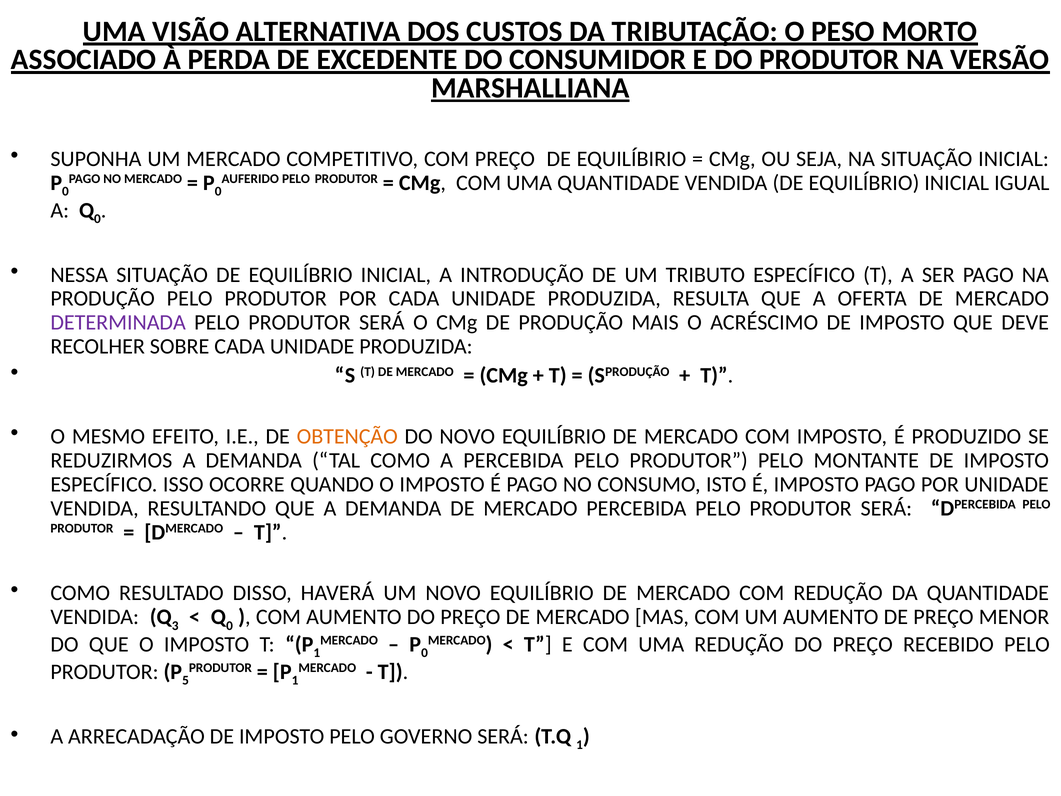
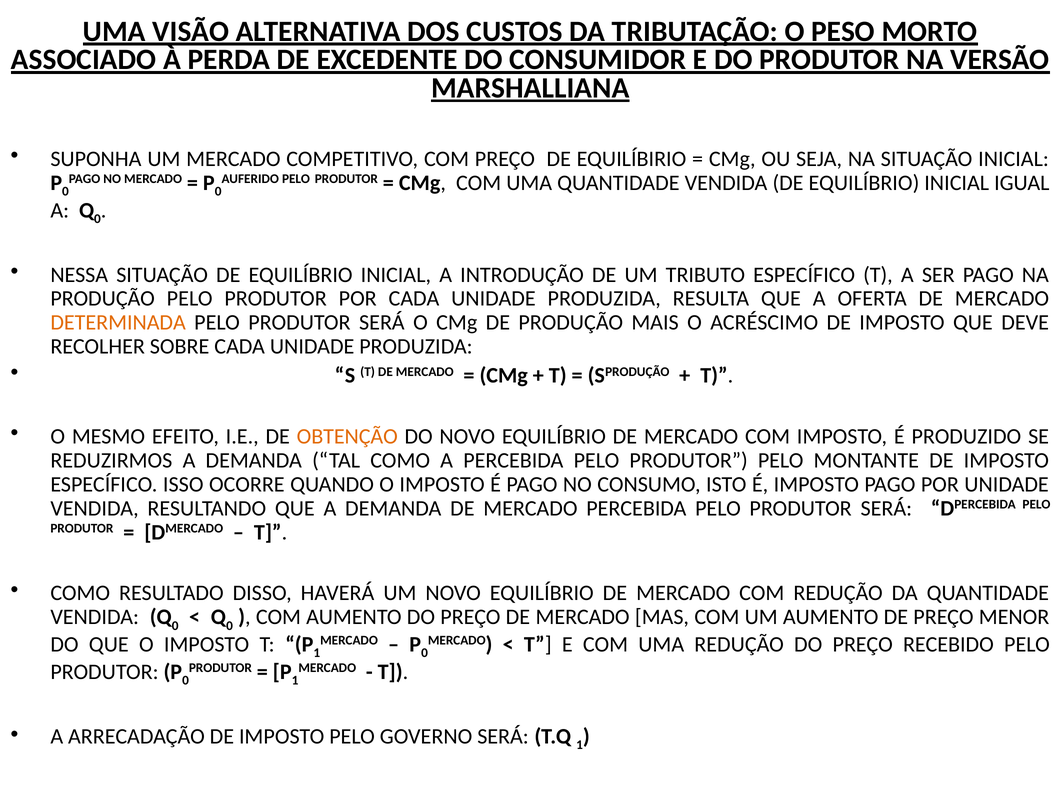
DETERMINADA colour: purple -> orange
3 at (175, 625): 3 -> 0
5 at (186, 680): 5 -> 0
